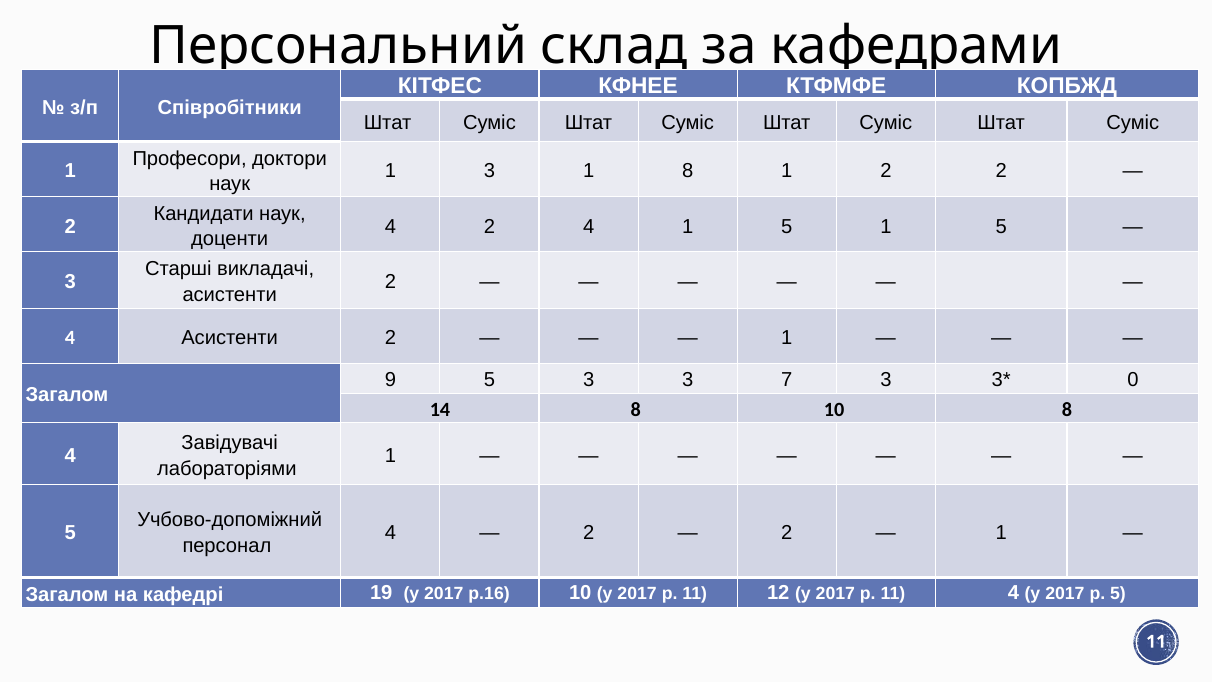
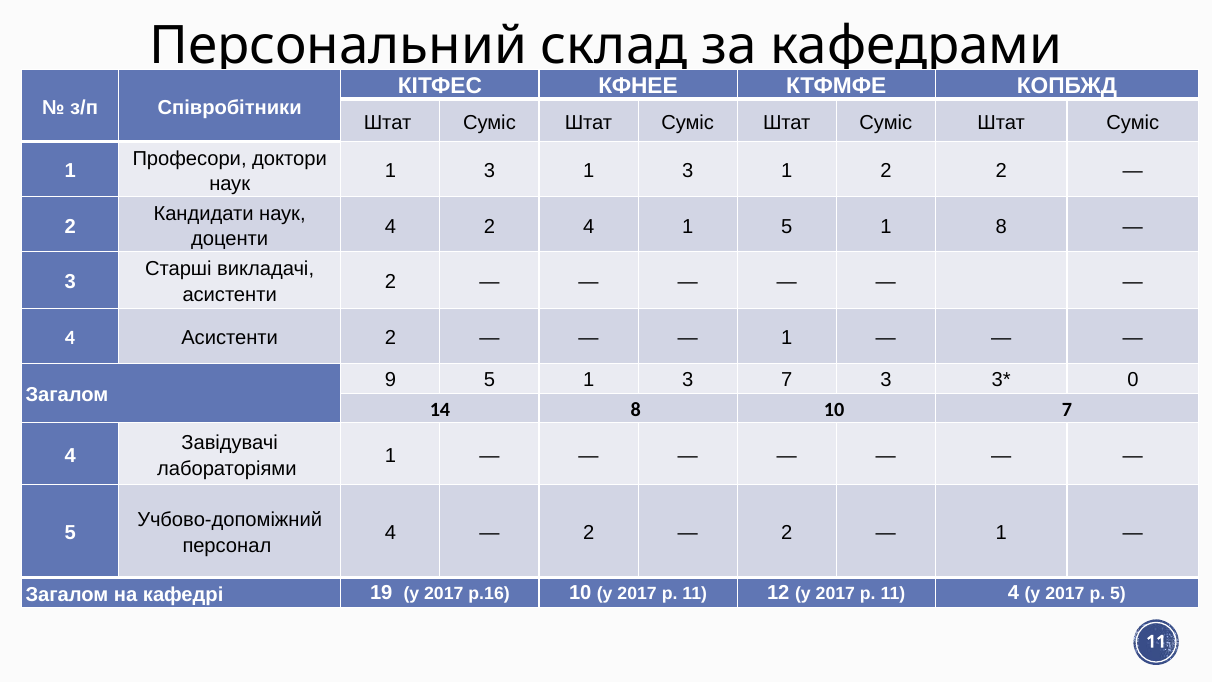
3 1 8: 8 -> 3
5 1 5: 5 -> 8
9 5 3: 3 -> 1
10 8: 8 -> 7
